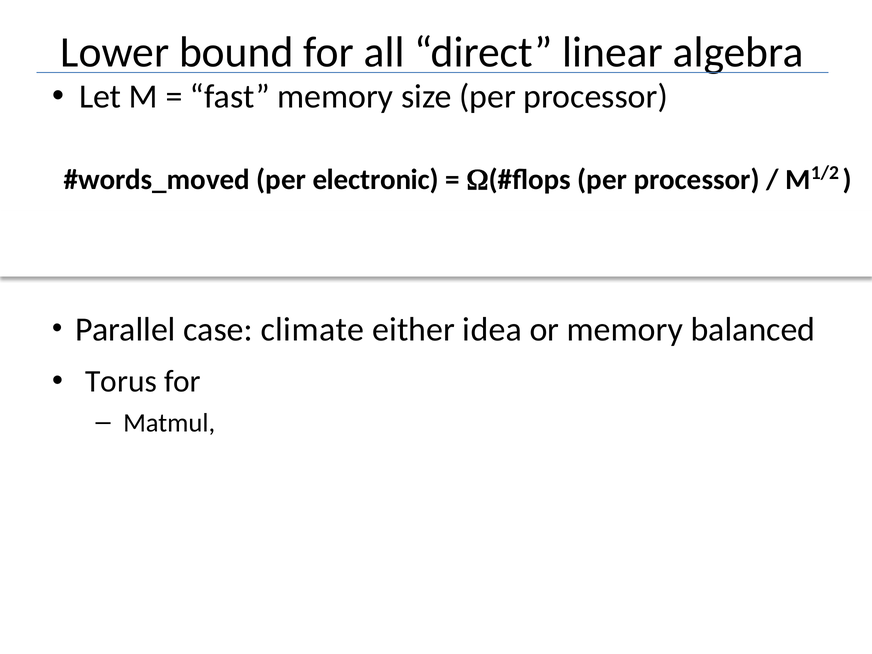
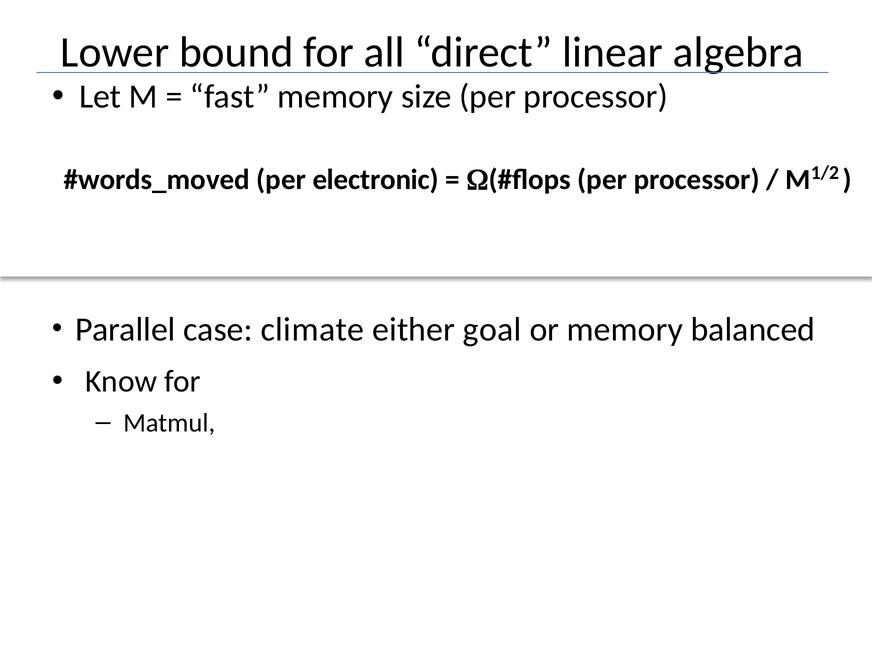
idea: idea -> goal
Torus: Torus -> Know
